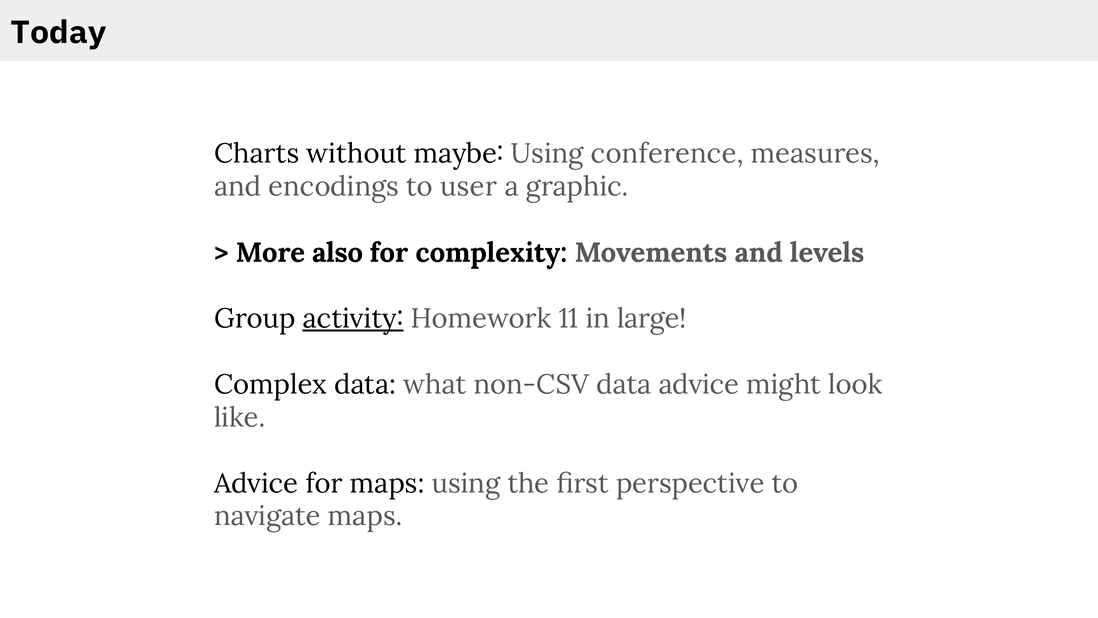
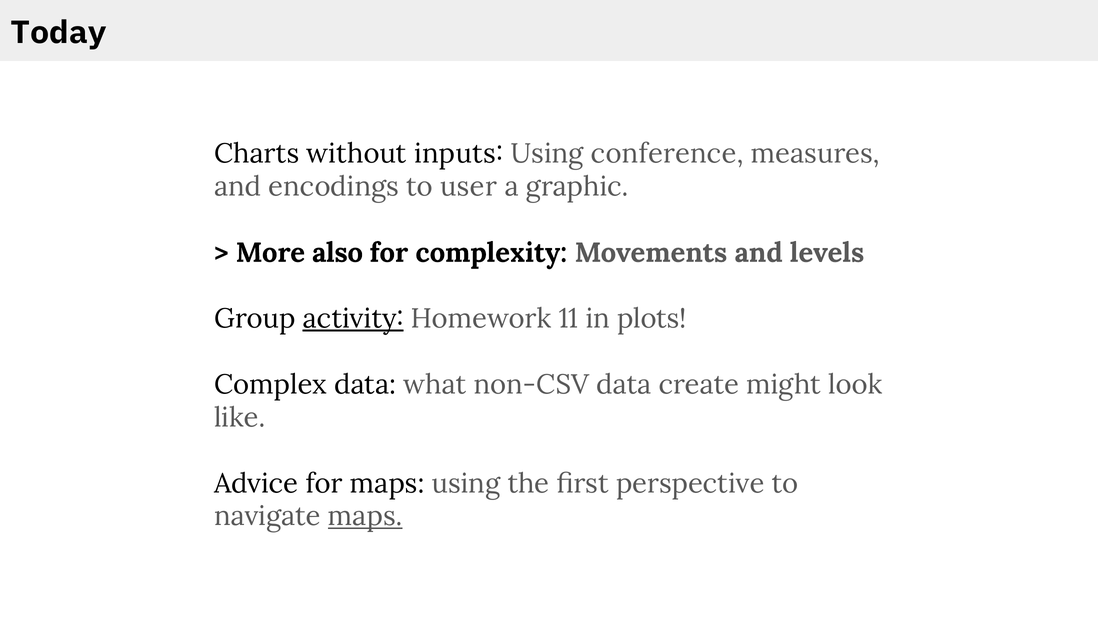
maybe: maybe -> inputs
large: large -> plots
data advice: advice -> create
maps at (365, 516) underline: none -> present
